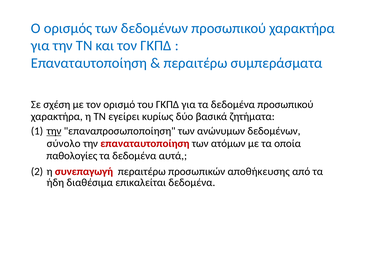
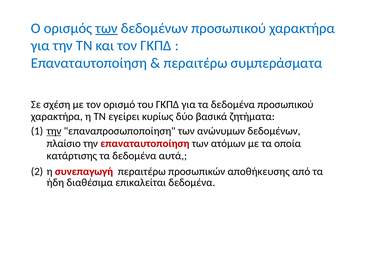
των at (107, 28) underline: none -> present
σύνολο: σύνολο -> πλαίσιο
παθολογίες: παθολογίες -> κατάρτισης
